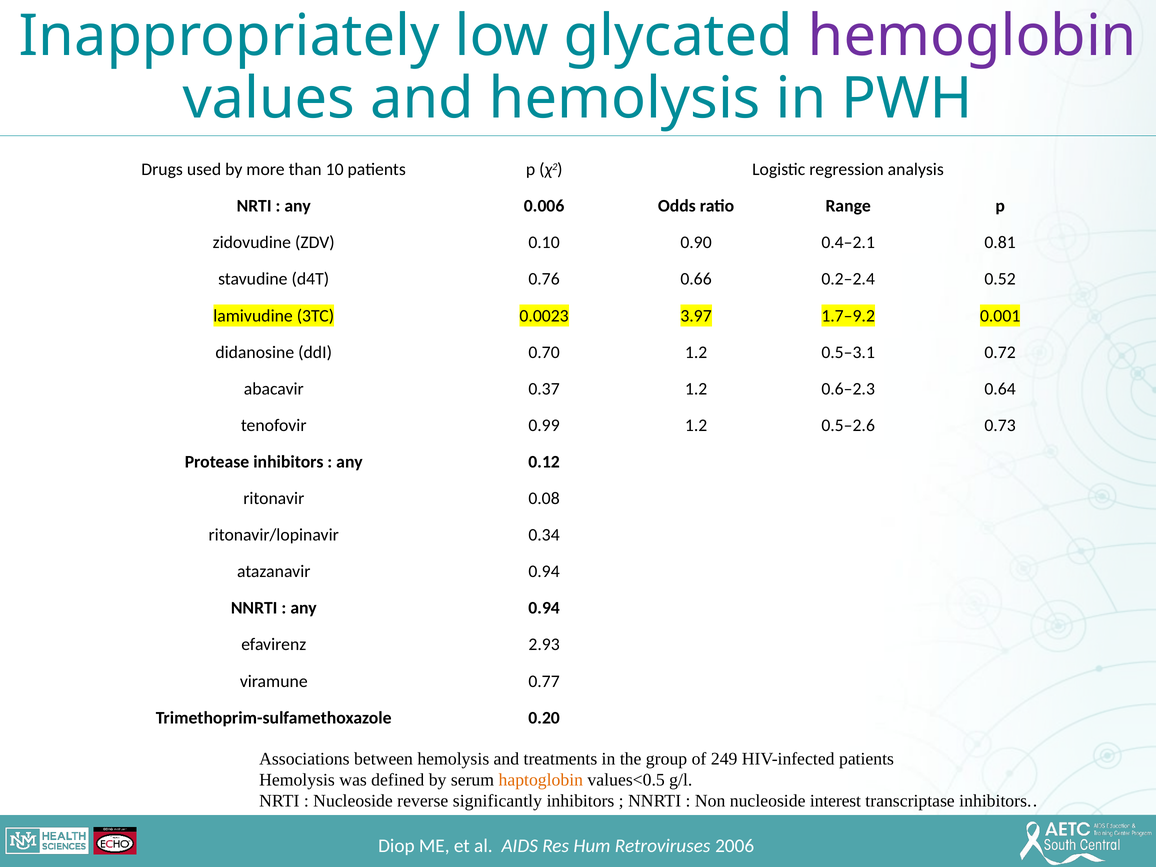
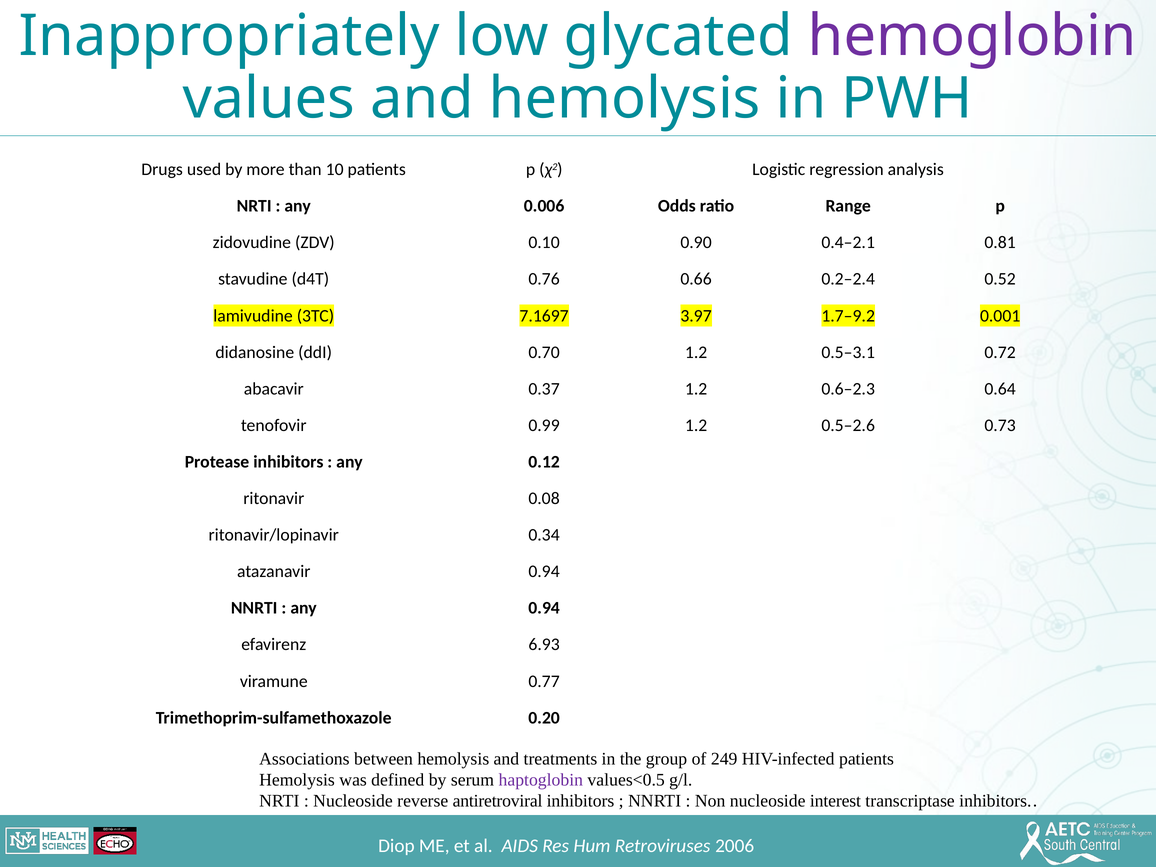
0.0023: 0.0023 -> 7.1697
2.93: 2.93 -> 6.93
haptoglobin colour: orange -> purple
significantly: significantly -> antiretroviral
